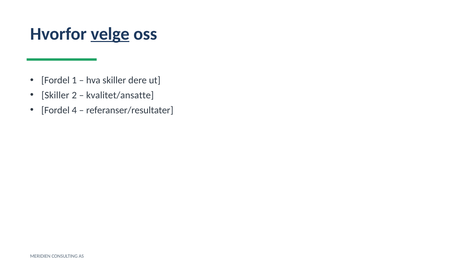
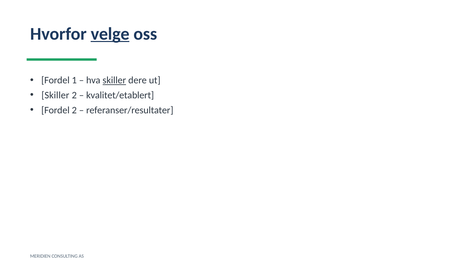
skiller at (114, 80) underline: none -> present
kvalitet/ansatte: kvalitet/ansatte -> kvalitet/etablert
Fordel 4: 4 -> 2
